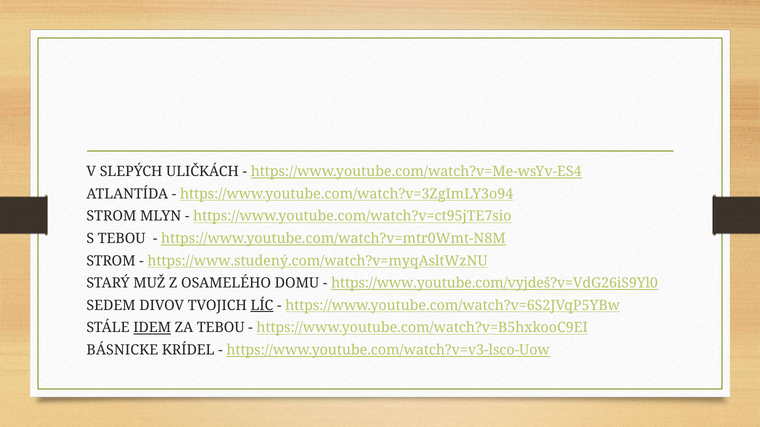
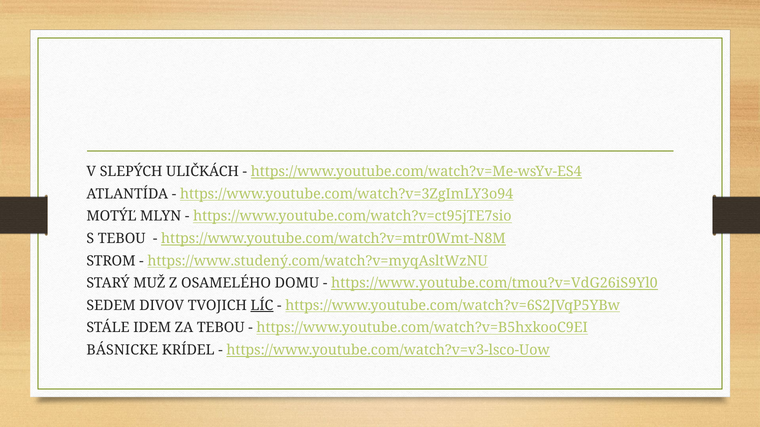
STROM at (111, 216): STROM -> MOTÝĽ
https://www.youtube.com/vyjdeš?v=VdG26iS9Yl0: https://www.youtube.com/vyjdeš?v=VdG26iS9Yl0 -> https://www.youtube.com/tmou?v=VdG26iS9Yl0
IDEM underline: present -> none
